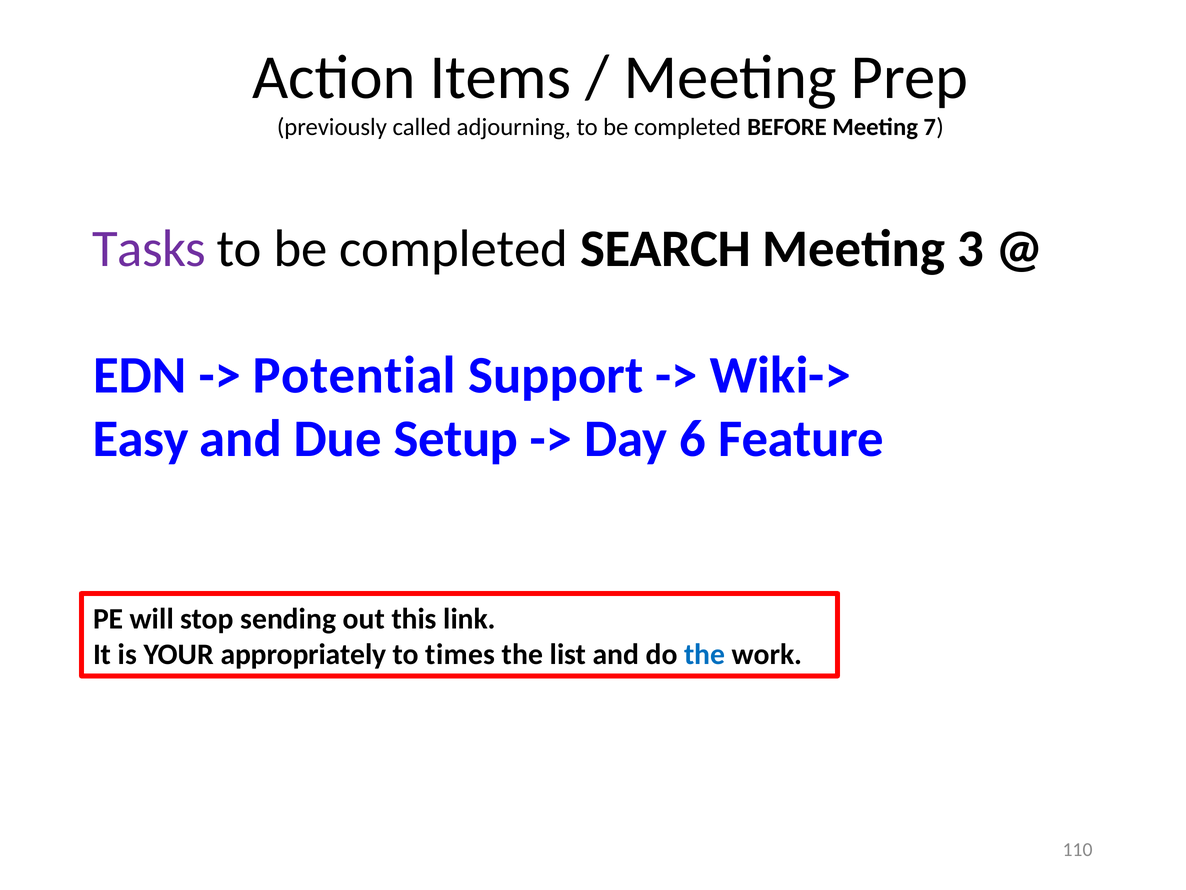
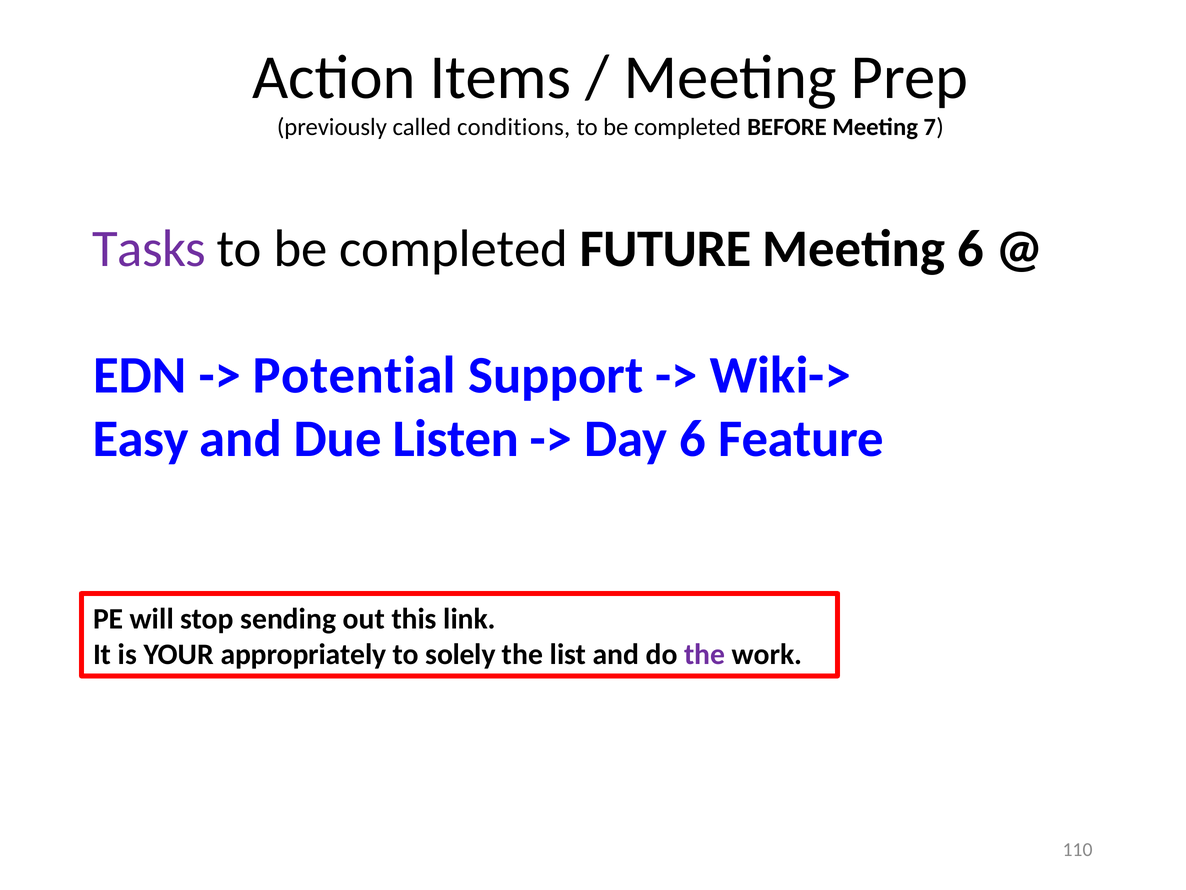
adjourning: adjourning -> conditions
SEARCH: SEARCH -> FUTURE
Meeting 3: 3 -> 6
Setup: Setup -> Listen
times: times -> solely
the at (705, 654) colour: blue -> purple
